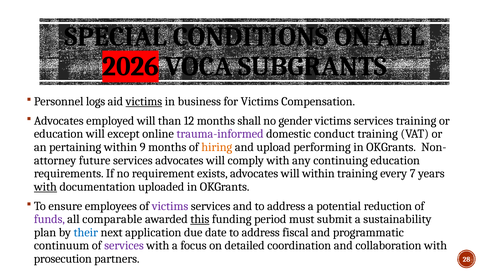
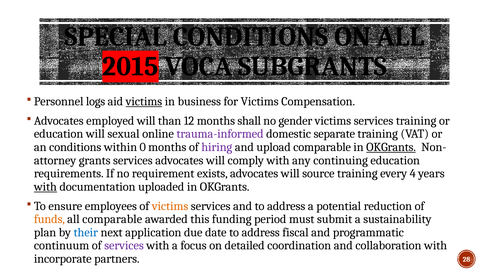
2026: 2026 -> 2015
except: except -> sexual
conduct: conduct -> separate
an pertaining: pertaining -> conditions
9: 9 -> 0
hiring colour: orange -> purple
upload performing: performing -> comparable
OKGrants at (391, 147) underline: none -> present
future: future -> grants
will within: within -> source
7: 7 -> 4
victims at (170, 206) colour: purple -> orange
funds colour: purple -> orange
this underline: present -> none
prosecution: prosecution -> incorporate
